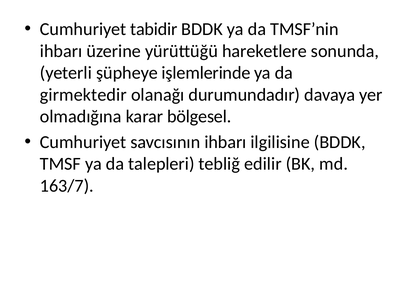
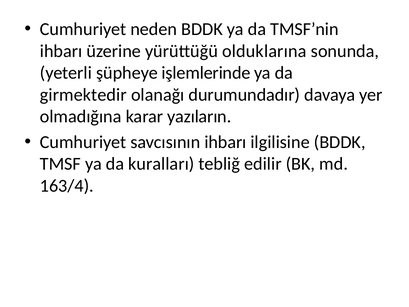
tabidir: tabidir -> neden
hareketlere: hareketlere -> olduklarına
bölgesel: bölgesel -> yazıların
talepleri: talepleri -> kuralları
163/7: 163/7 -> 163/4
